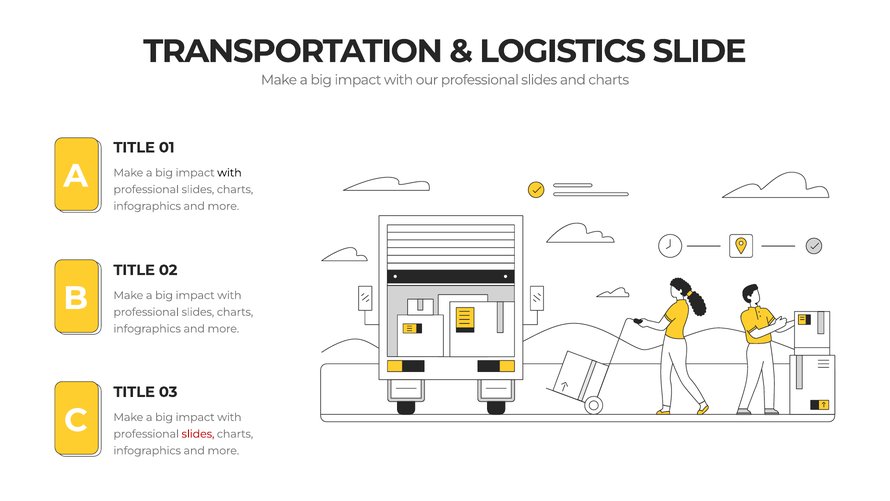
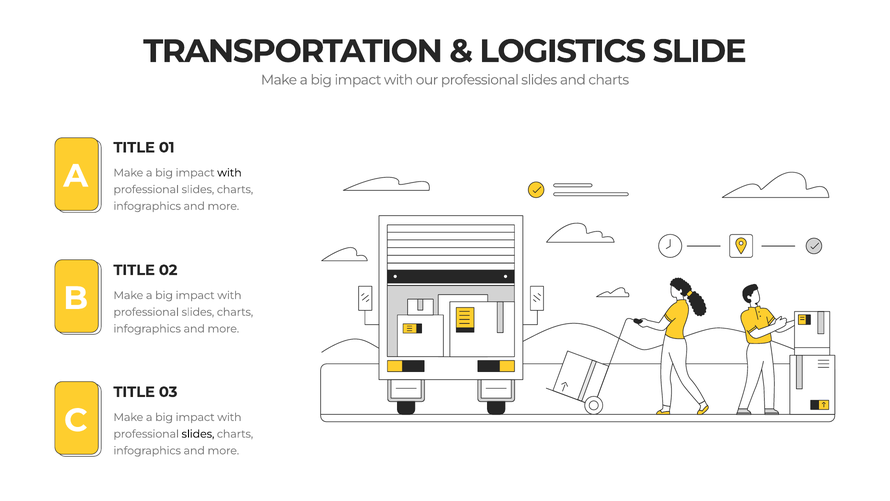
slides at (198, 434) colour: red -> black
